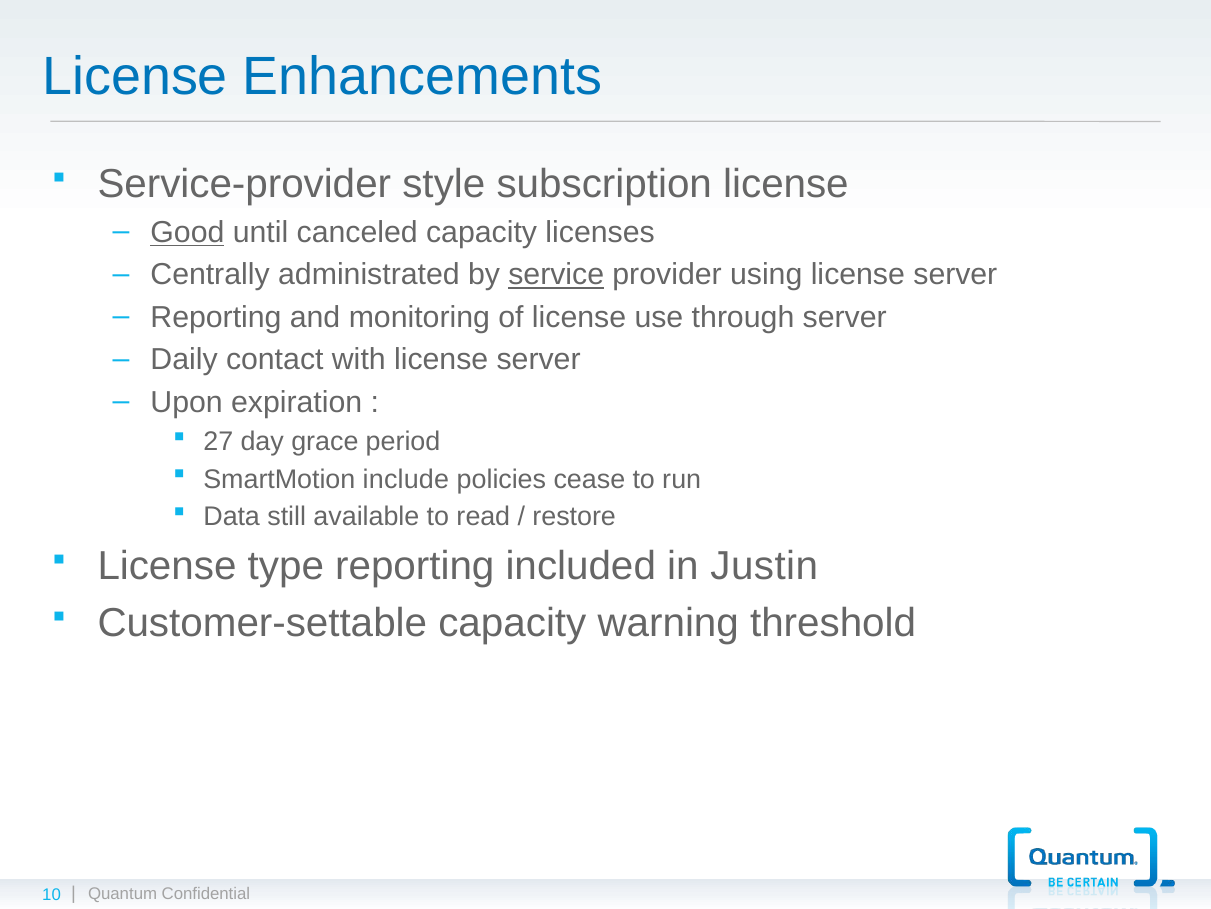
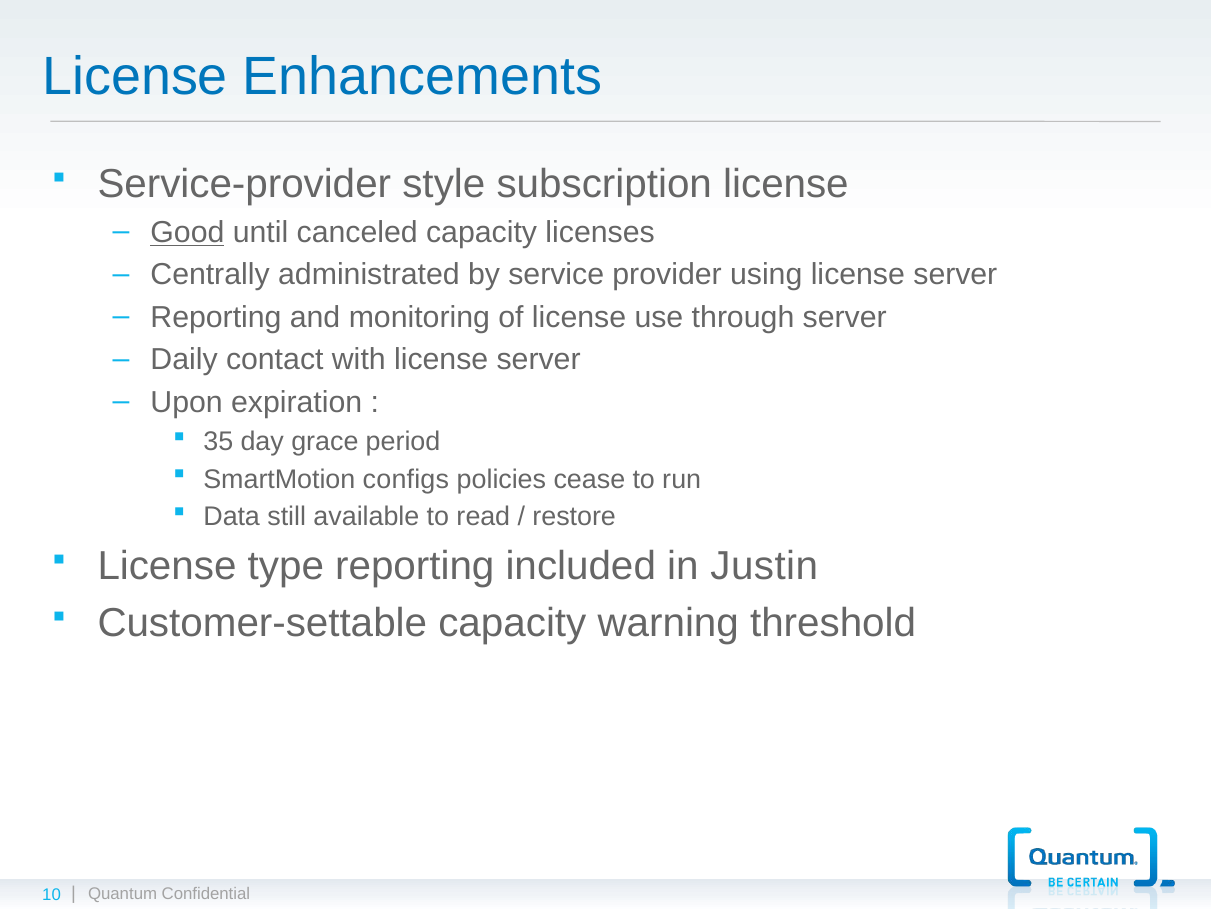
service underline: present -> none
27: 27 -> 35
include: include -> configs
